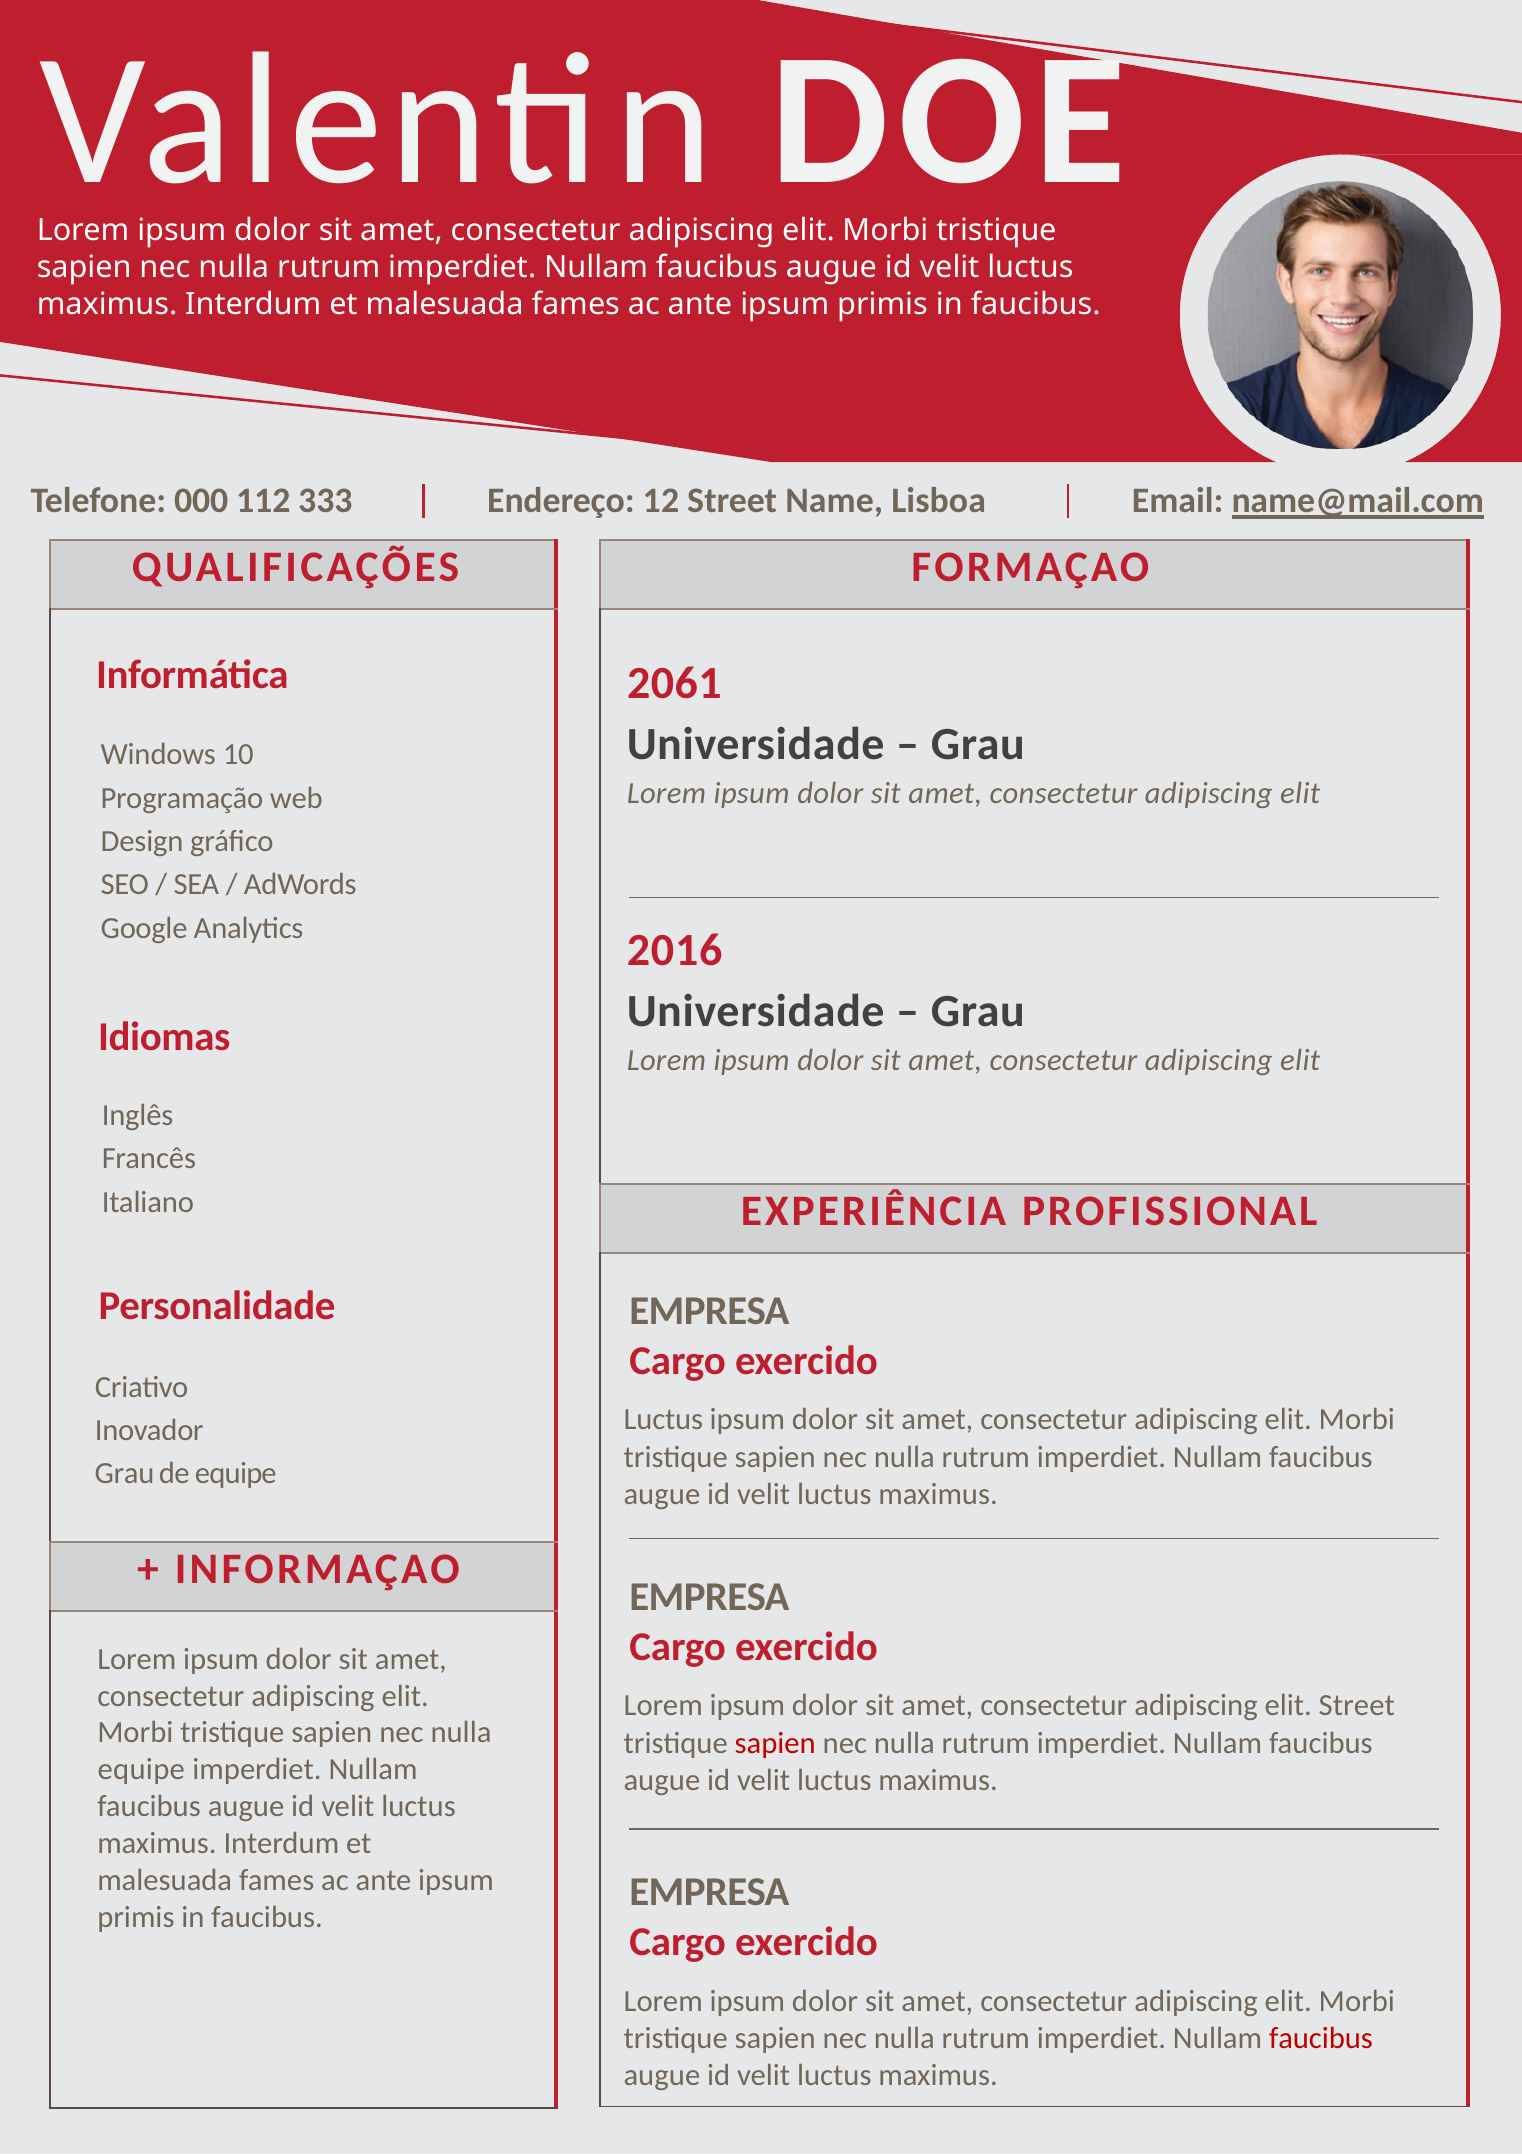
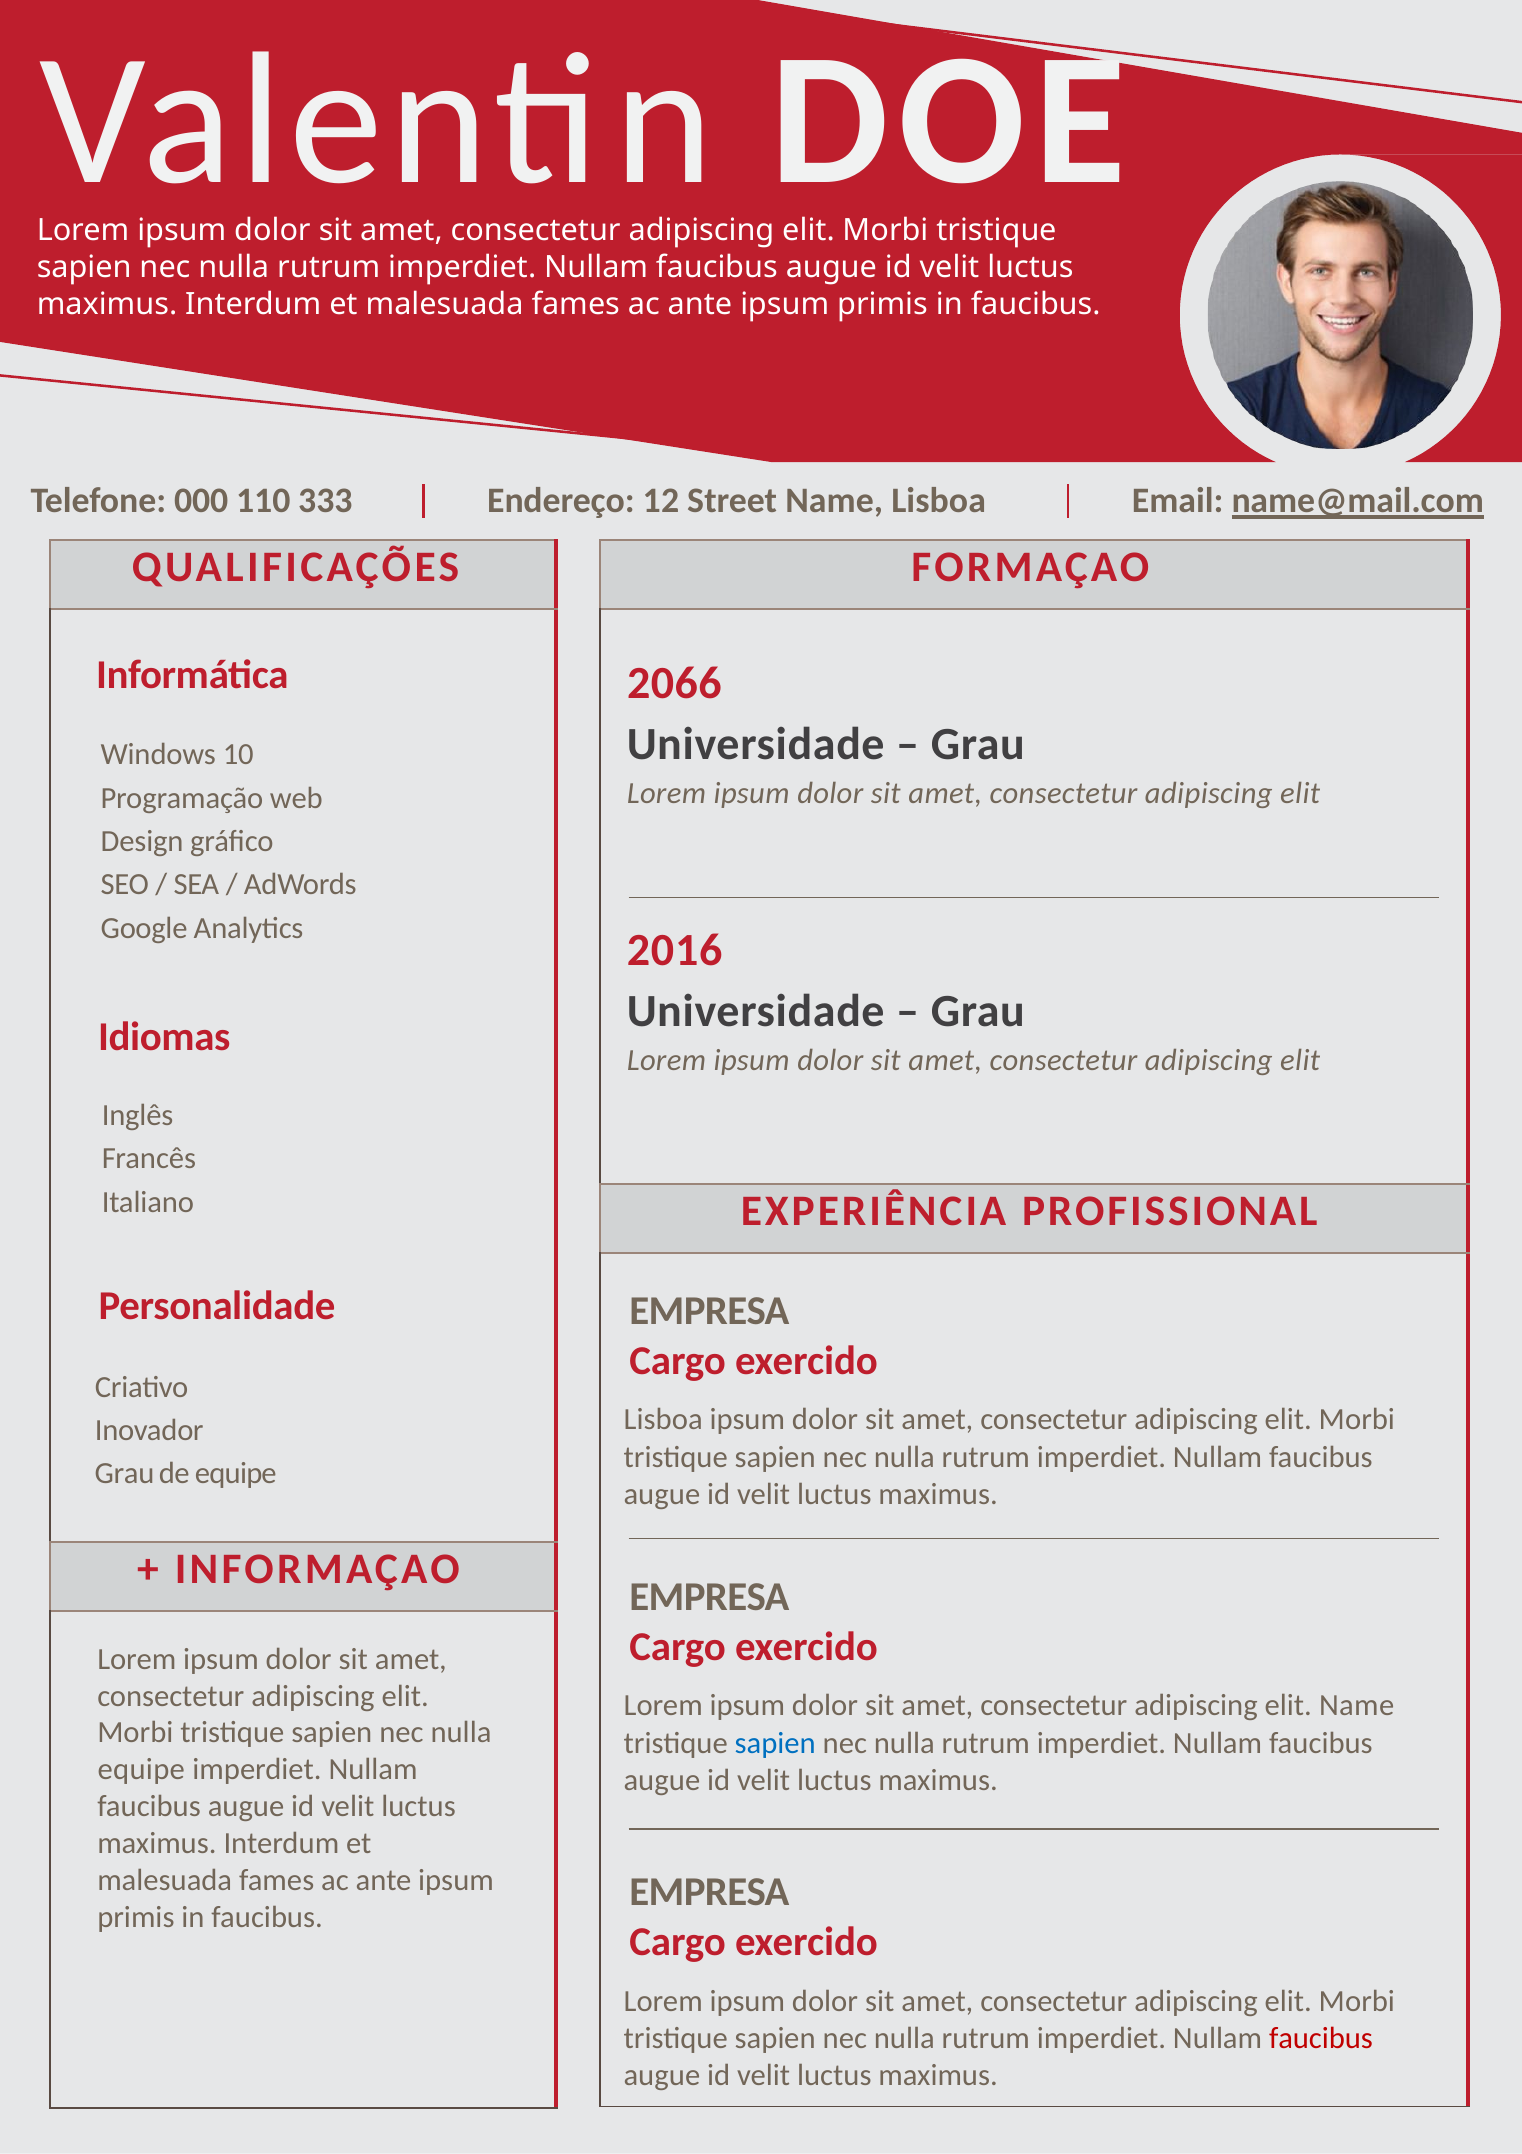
112: 112 -> 110
2061: 2061 -> 2066
Luctus at (663, 1420): Luctus -> Lisboa
elit Street: Street -> Name
sapien at (775, 1743) colour: red -> blue
